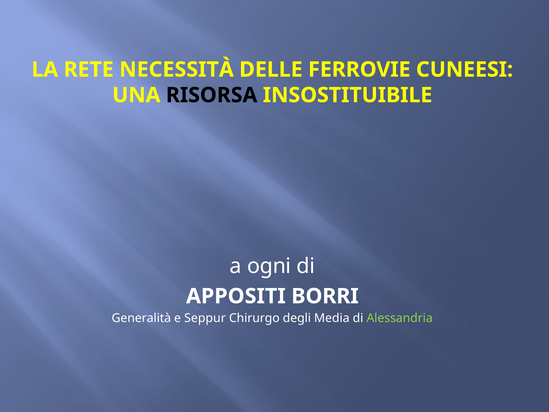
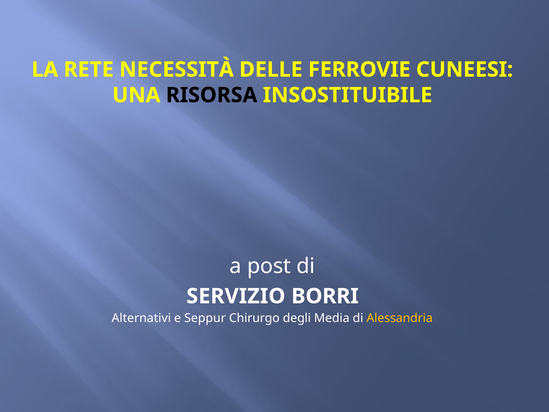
ogni: ogni -> post
APPOSITI: APPOSITI -> SERVIZIO
Generalità: Generalità -> Alternativi
Alessandria colour: light green -> yellow
